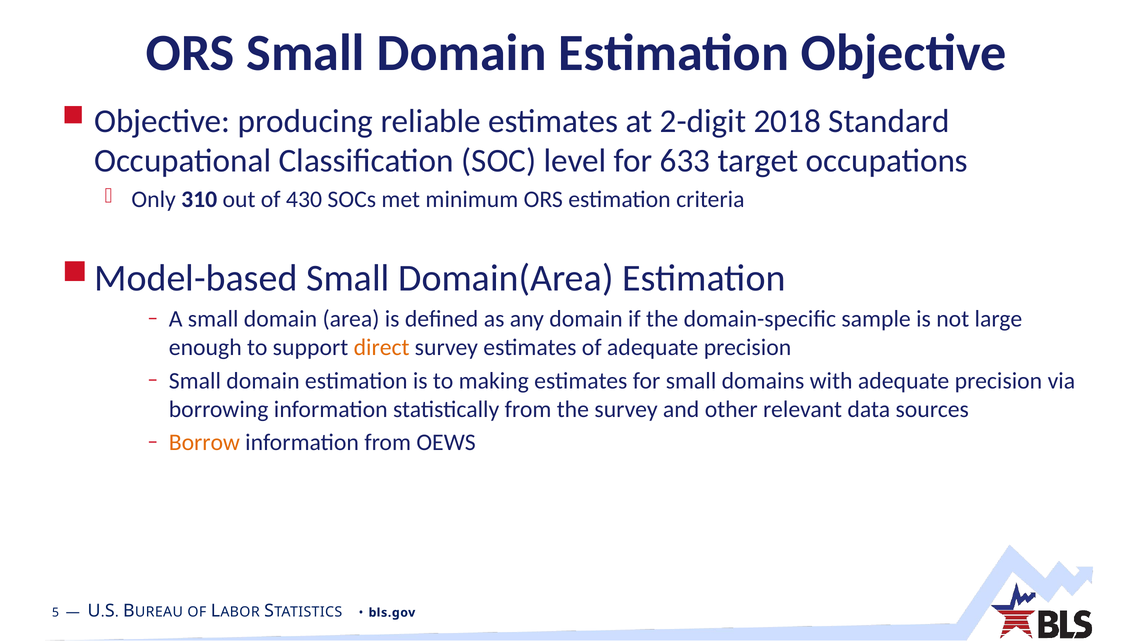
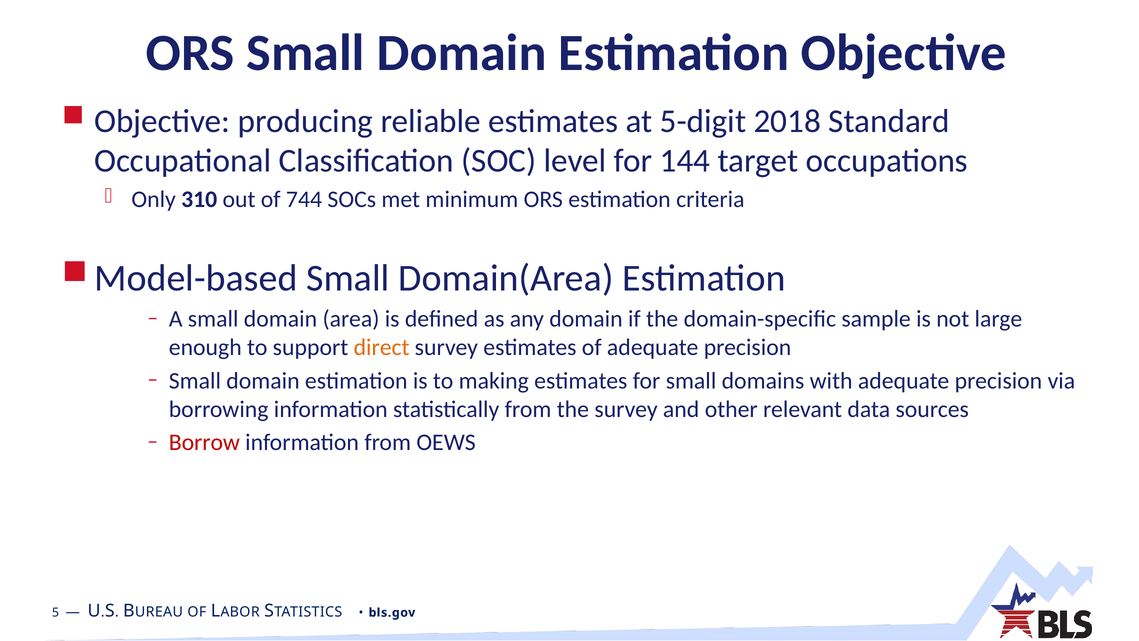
2-digit: 2-digit -> 5-digit
633: 633 -> 144
430: 430 -> 744
Borrow colour: orange -> red
